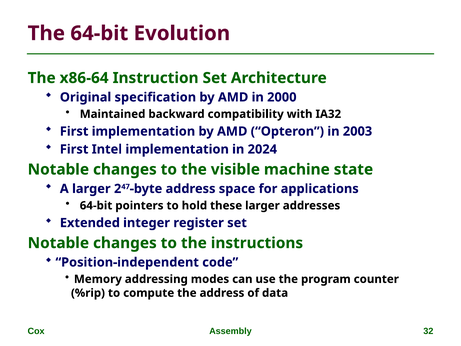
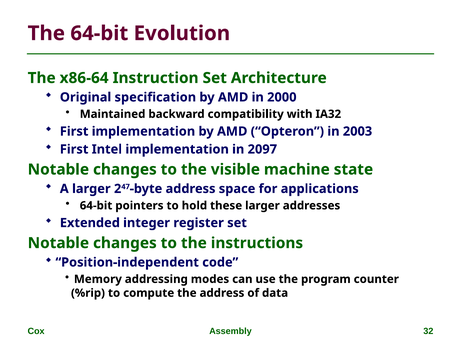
2024: 2024 -> 2097
